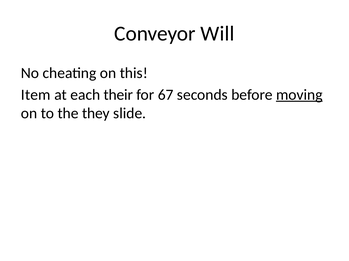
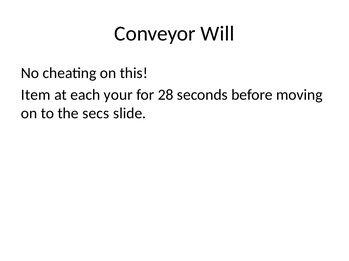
their: their -> your
67: 67 -> 28
moving underline: present -> none
they: they -> secs
